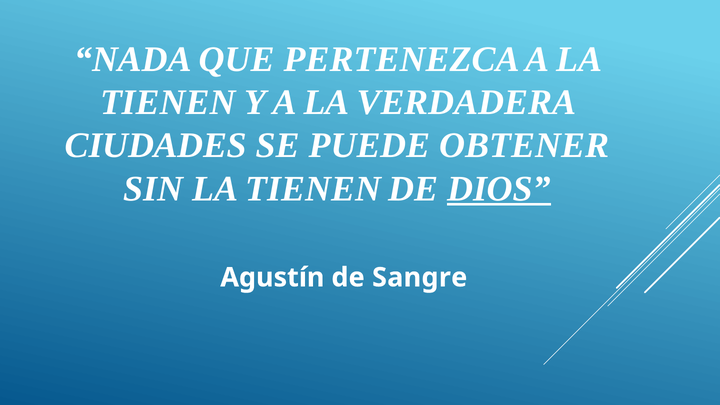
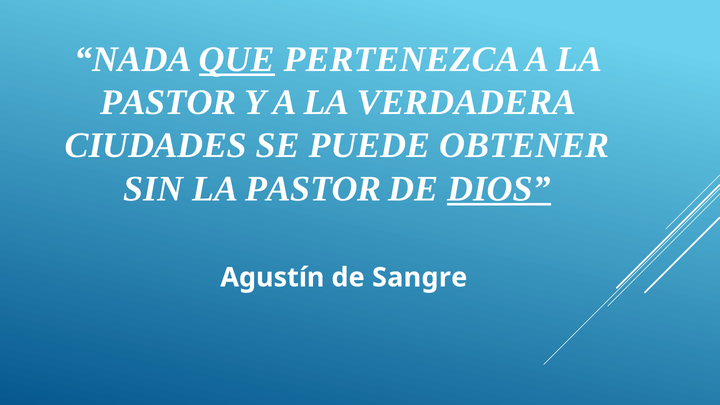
QUE underline: none -> present
TIENEN at (168, 102): TIENEN -> PASTOR
SIN LA TIENEN: TIENEN -> PASTOR
